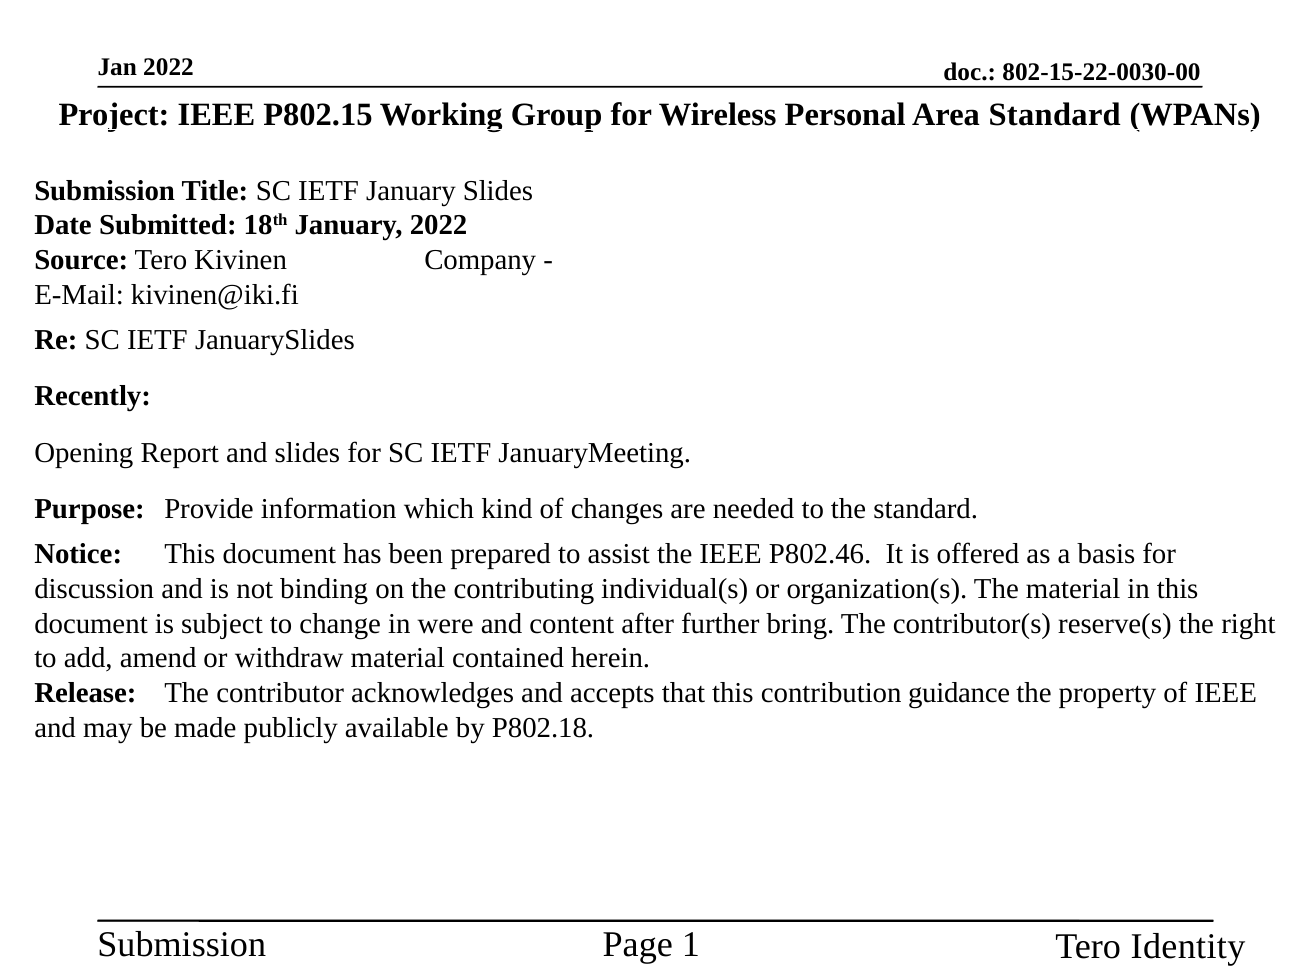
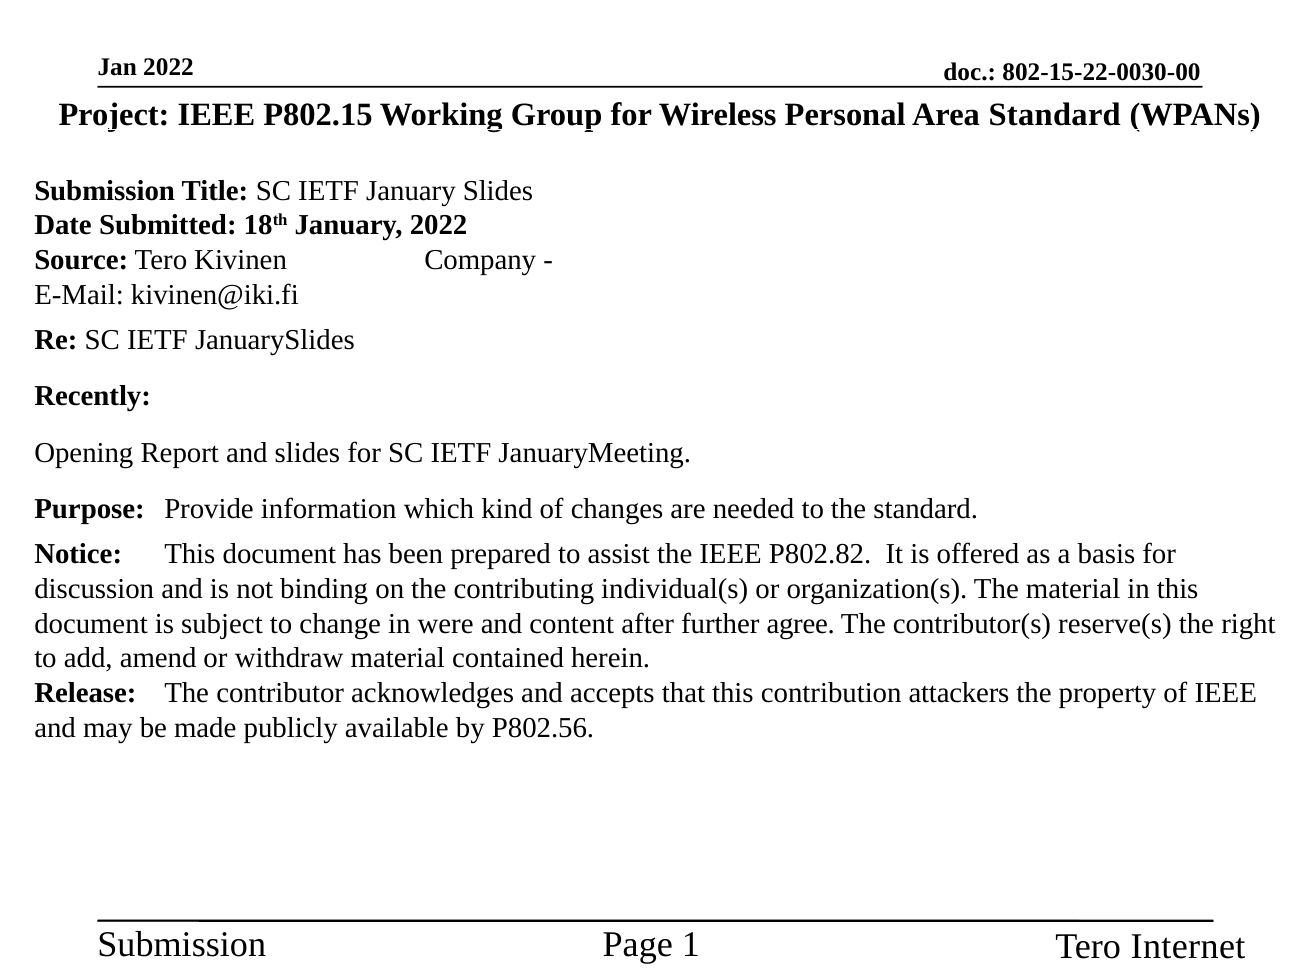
P802.46: P802.46 -> P802.82
bring: bring -> agree
guidance: guidance -> attackers
P802.18: P802.18 -> P802.56
Identity: Identity -> Internet
